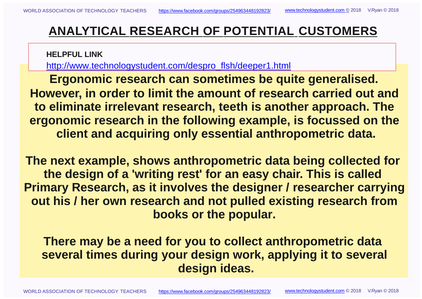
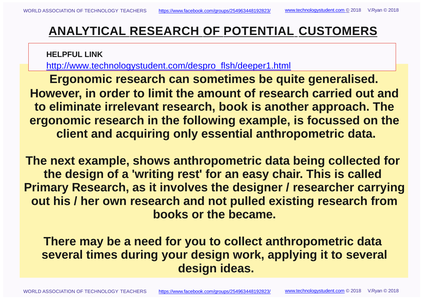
teeth: teeth -> book
popular: popular -> became
